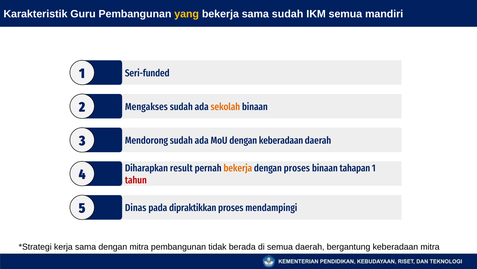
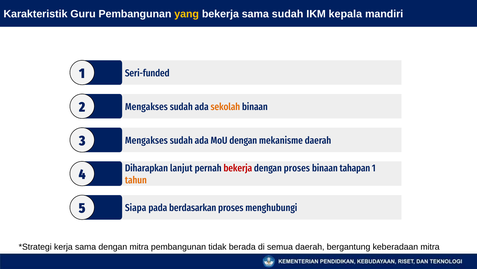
IKM semua: semua -> kepala
Mendorong at (146, 140): Mendorong -> Mengakses
dengan keberadaan: keberadaan -> mekanisme
result: result -> lanjut
bekerja at (238, 168) colour: orange -> red
tahun colour: red -> orange
Dinas: Dinas -> Siapa
dipraktikkan: dipraktikkan -> berdasarkan
mendampingi: mendampingi -> menghubungi
